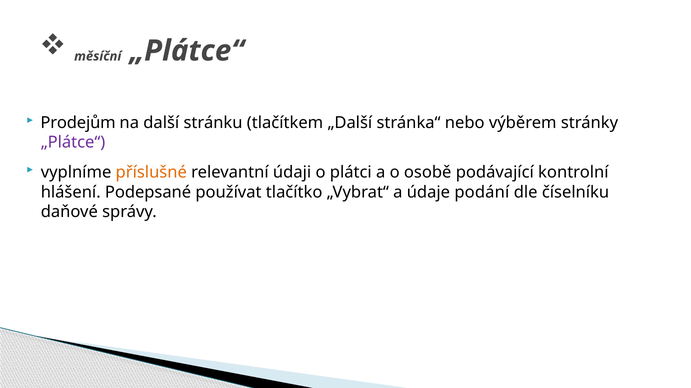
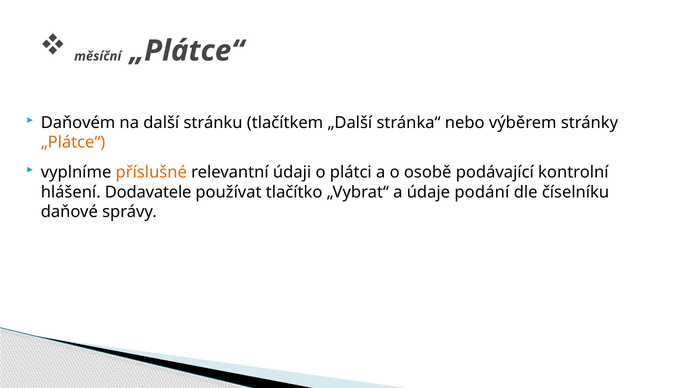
Prodejům: Prodejům -> Daňovém
„Plátce“ at (73, 143) colour: purple -> orange
Podepsané: Podepsané -> Dodavatele
